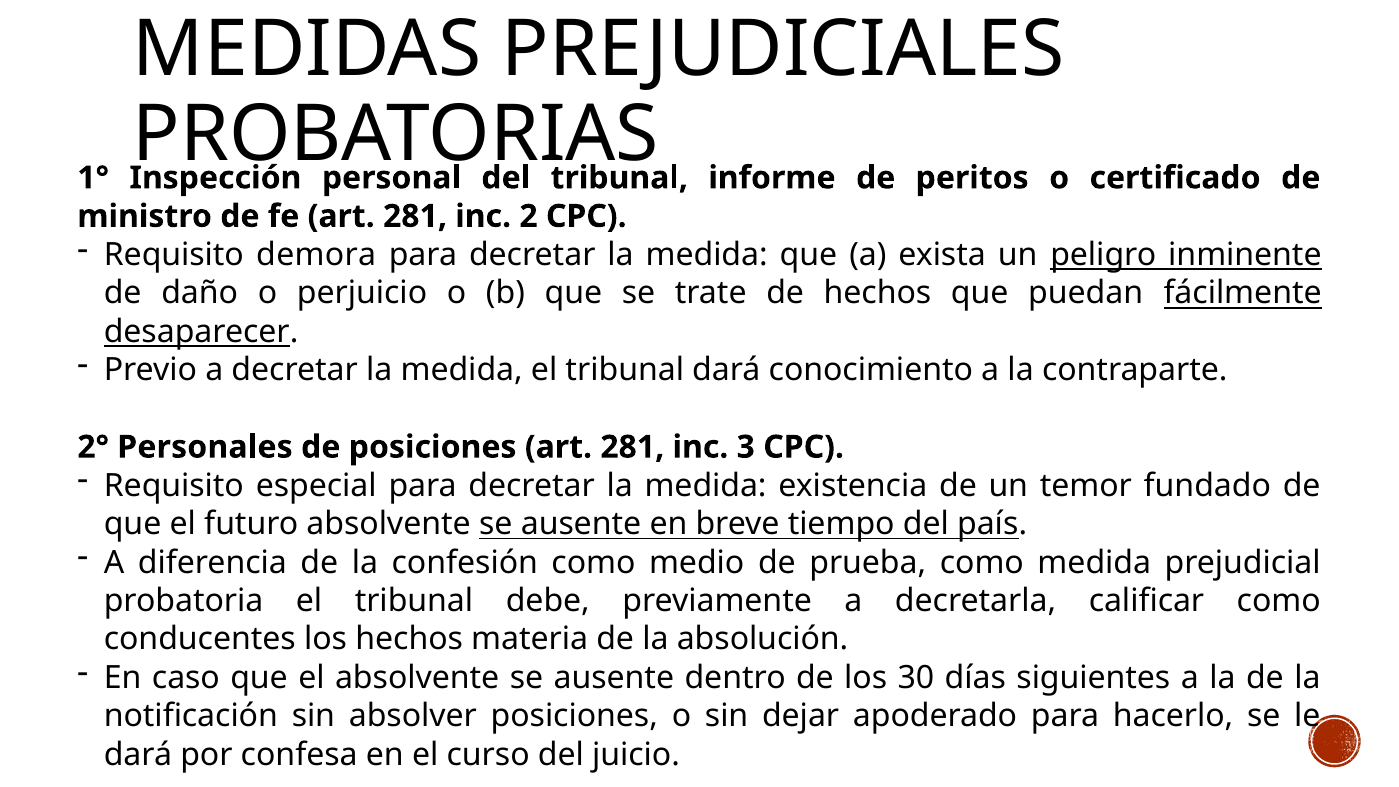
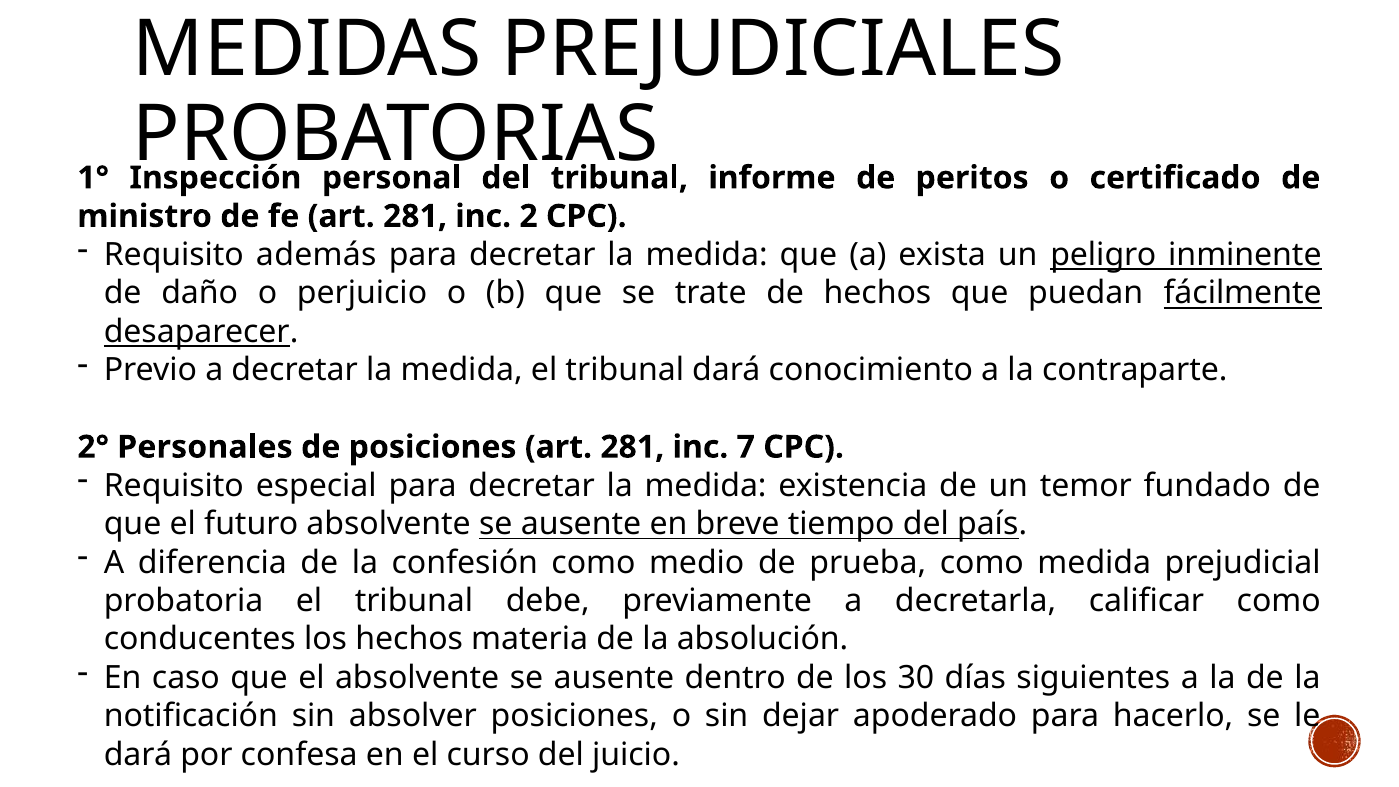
demora: demora -> además
3: 3 -> 7
